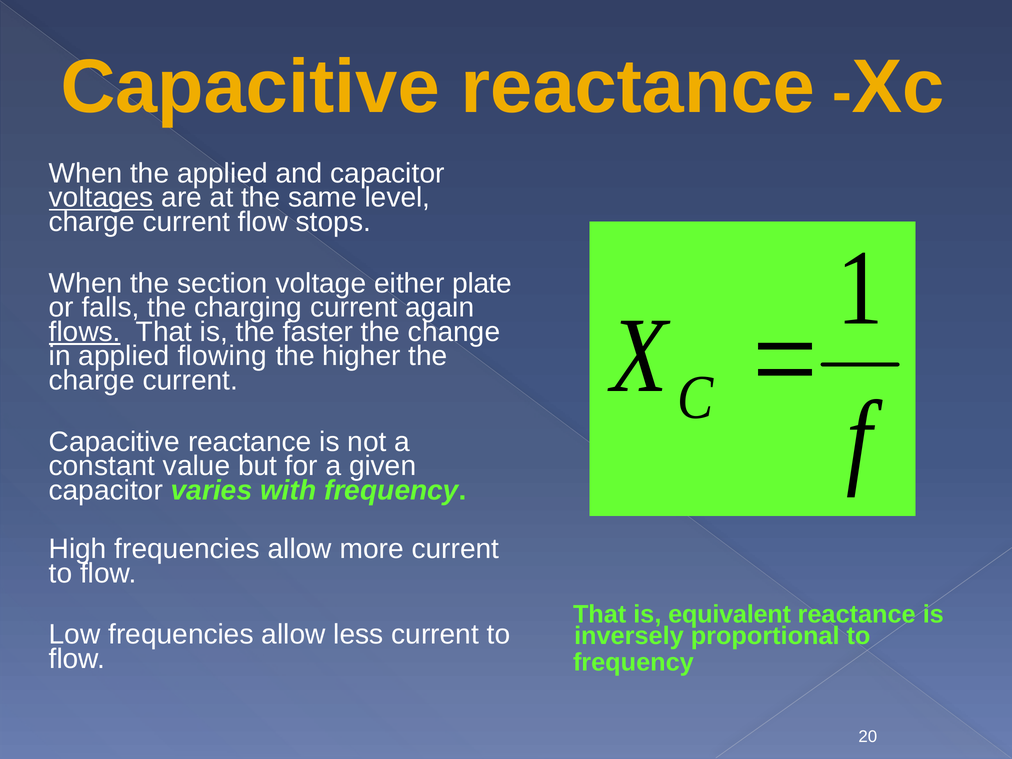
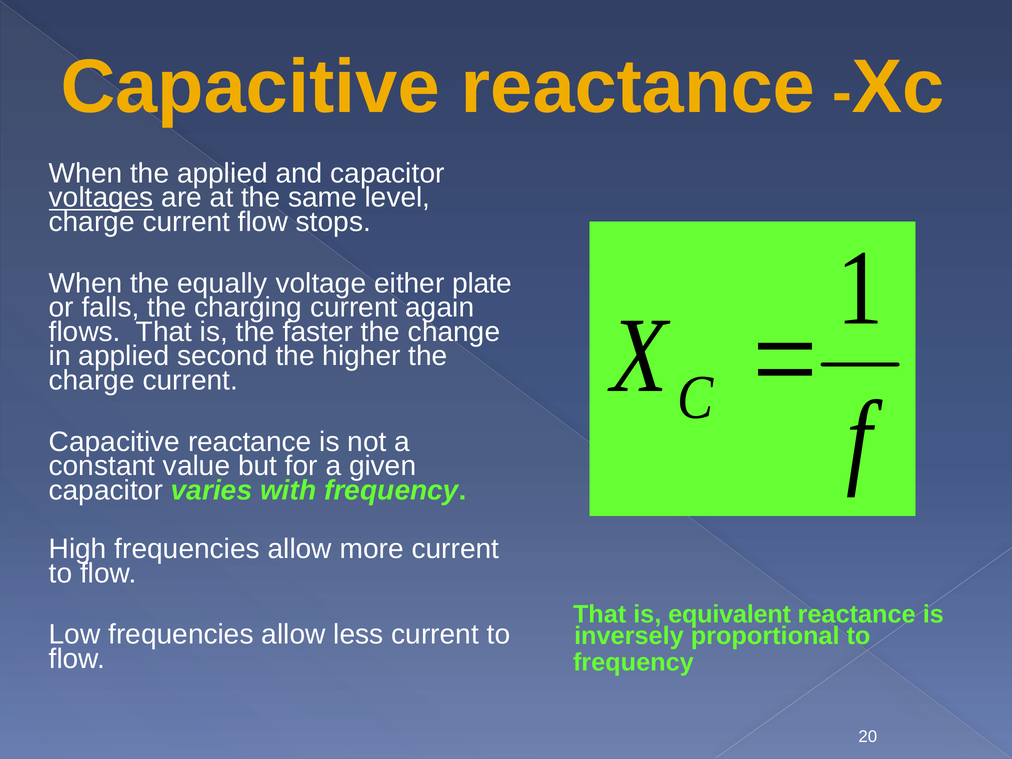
section: section -> equally
flows underline: present -> none
flowing: flowing -> second
